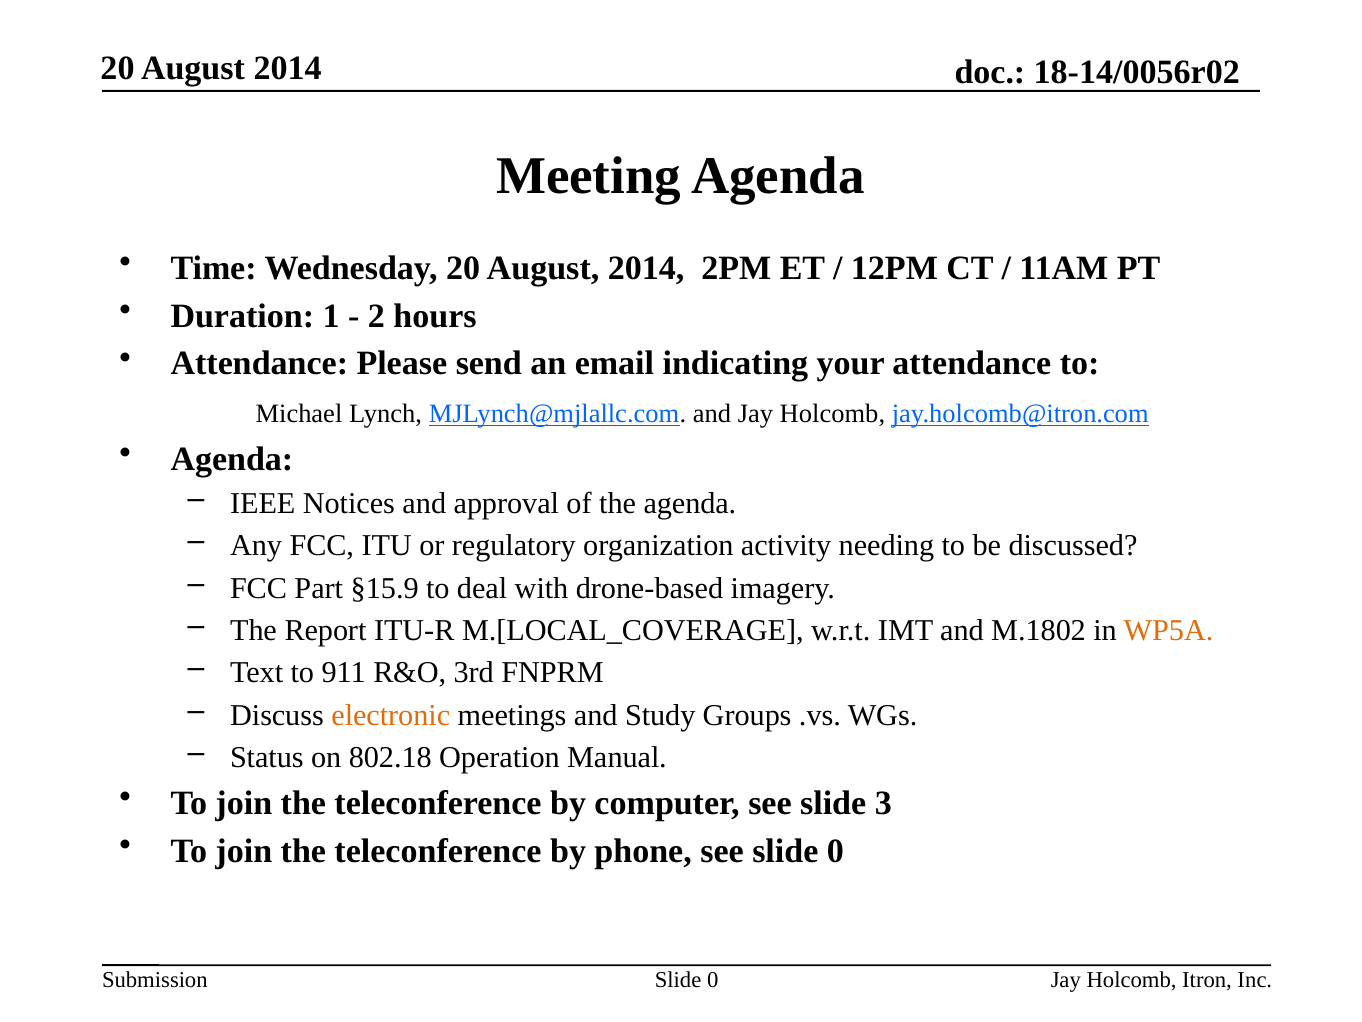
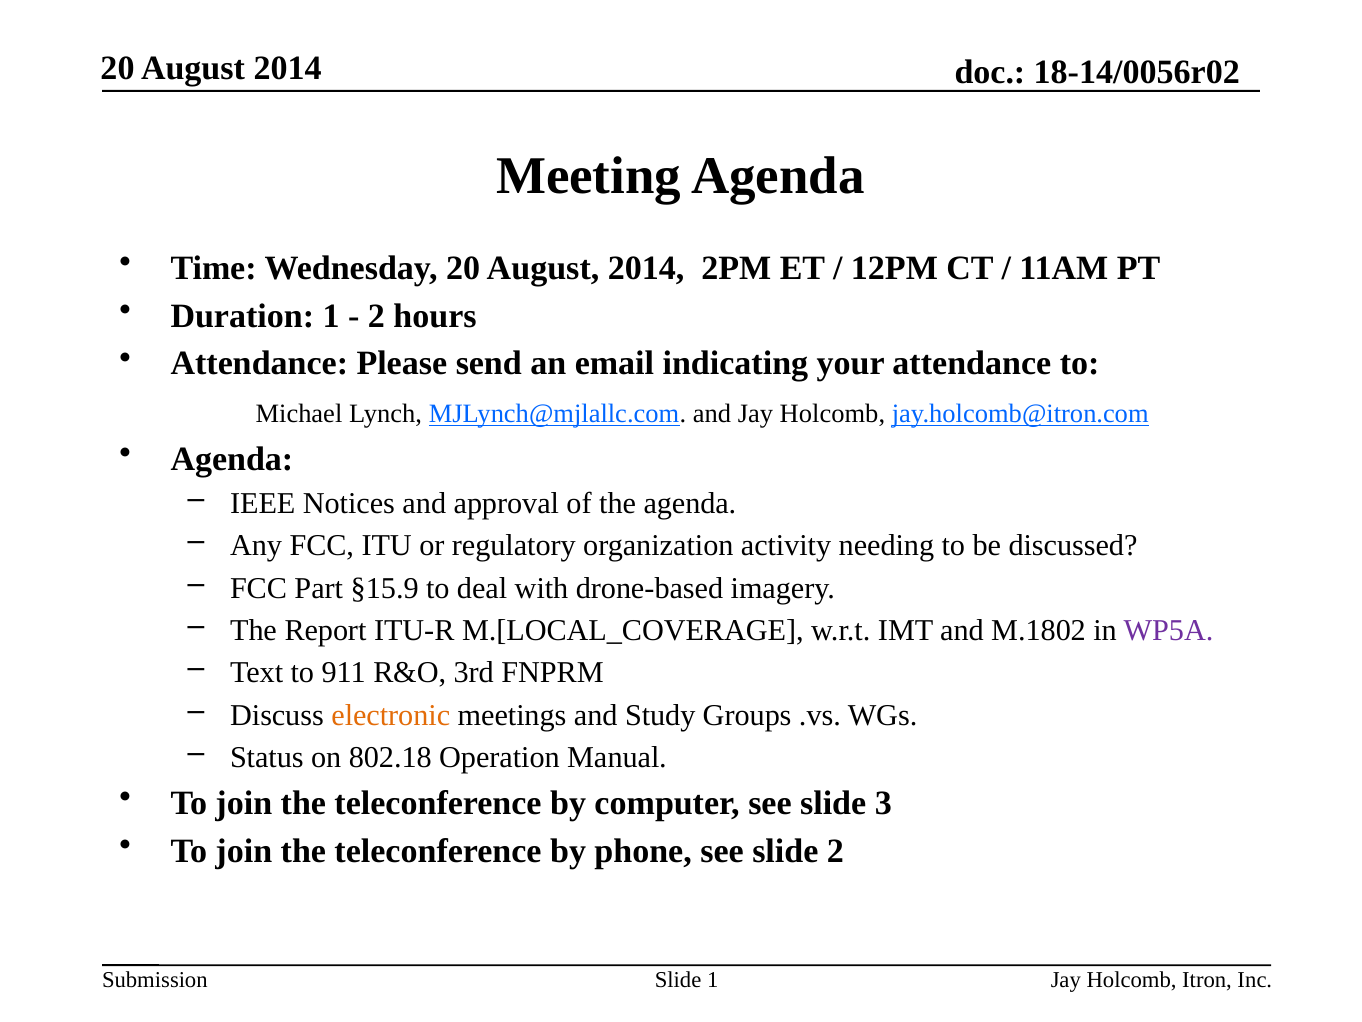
WP5A colour: orange -> purple
see slide 0: 0 -> 2
0 at (713, 980): 0 -> 1
